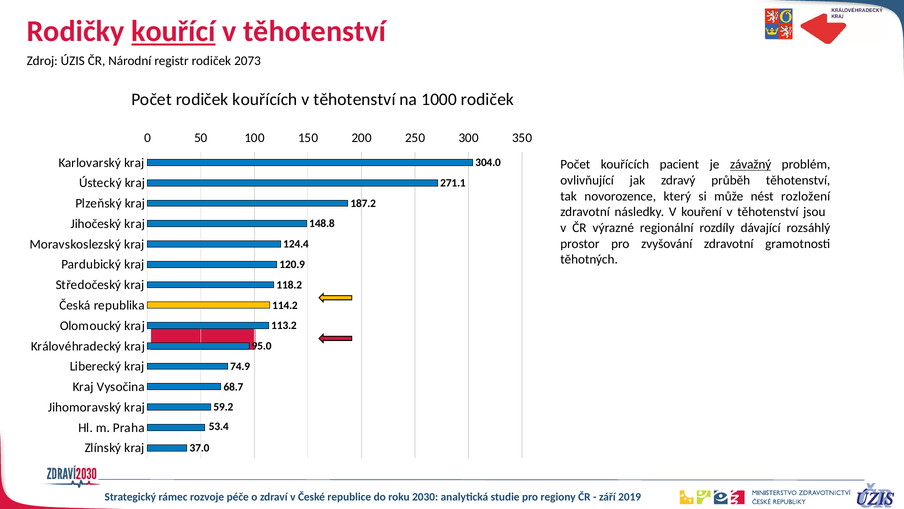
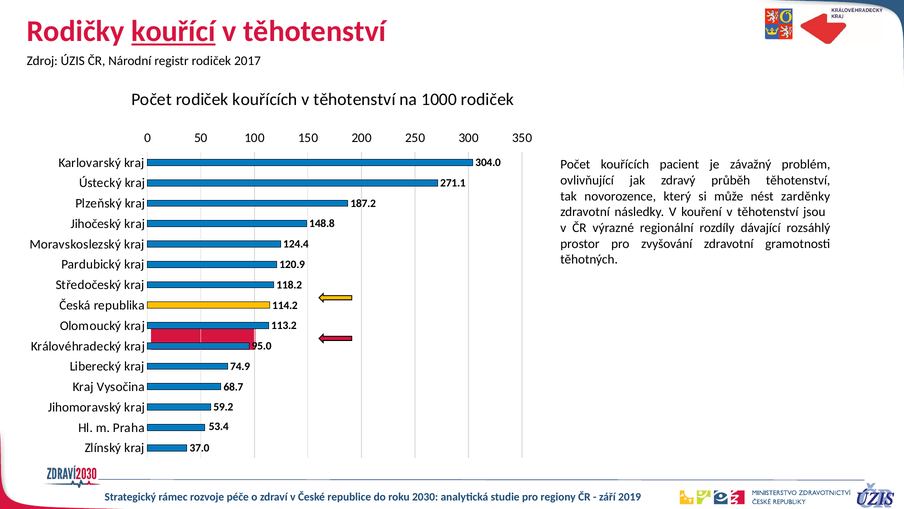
2073: 2073 -> 2017
závažný underline: present -> none
rozložení: rozložení -> zarděnky
